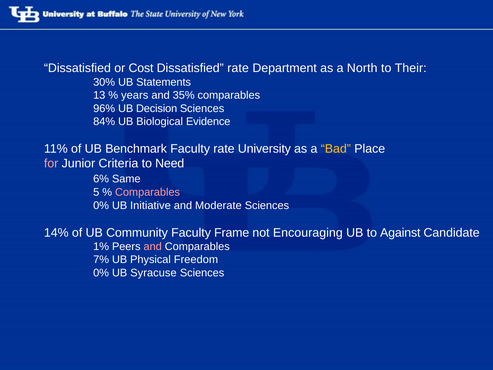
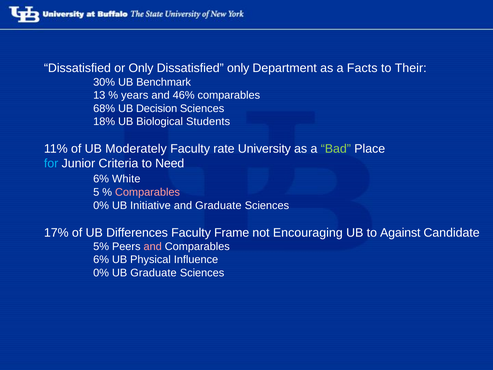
or Cost: Cost -> Only
Dissatisfied rate: rate -> only
North: North -> Facts
Statements: Statements -> Benchmark
35%: 35% -> 46%
96%: 96% -> 68%
84%: 84% -> 18%
Evidence: Evidence -> Students
Benchmark: Benchmark -> Moderately
Bad colour: yellow -> light green
for colour: pink -> light blue
Same: Same -> White
and Moderate: Moderate -> Graduate
14%: 14% -> 17%
Community: Community -> Differences
1%: 1% -> 5%
7% at (101, 259): 7% -> 6%
Freedom: Freedom -> Influence
UB Syracuse: Syracuse -> Graduate
